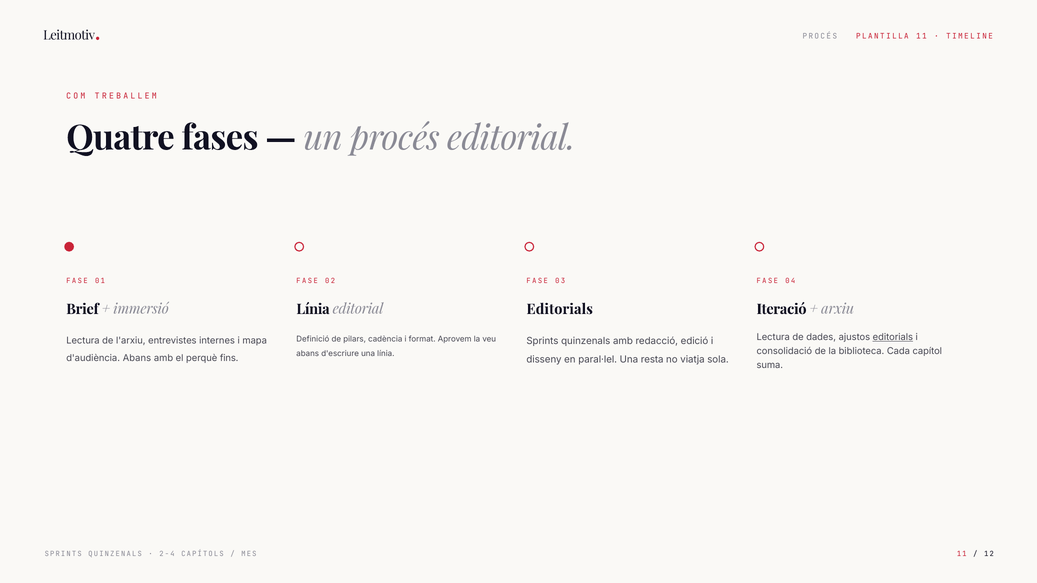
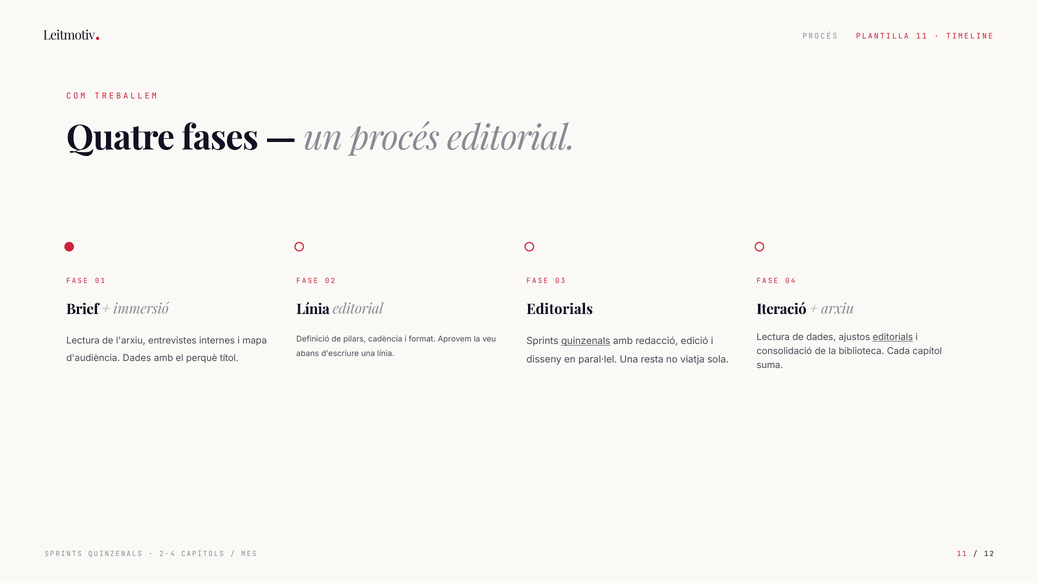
quinzenals at (586, 341) underline: none -> present
d'audiència Abans: Abans -> Dades
fins: fins -> títol
